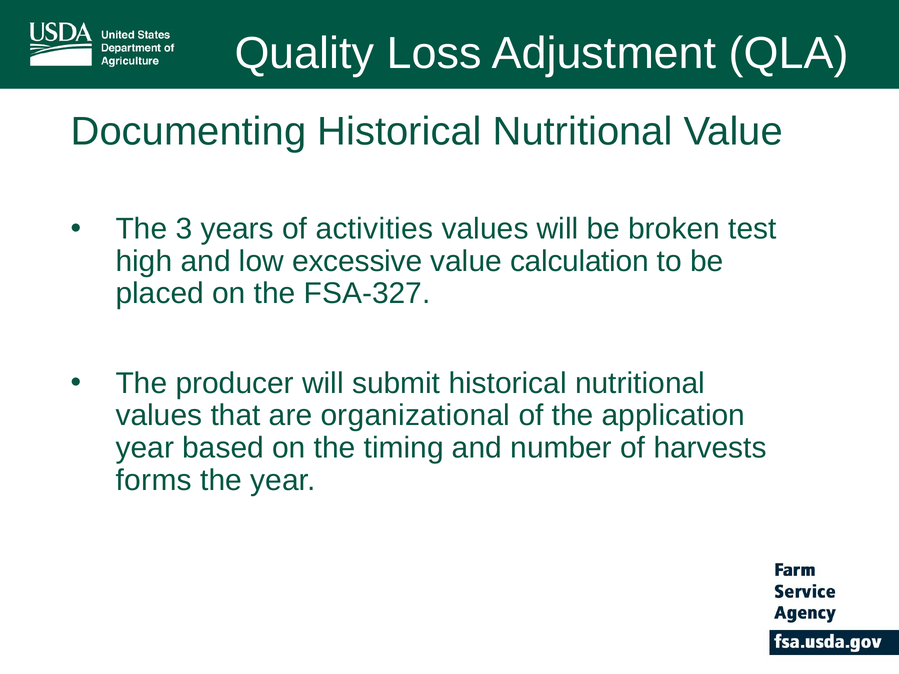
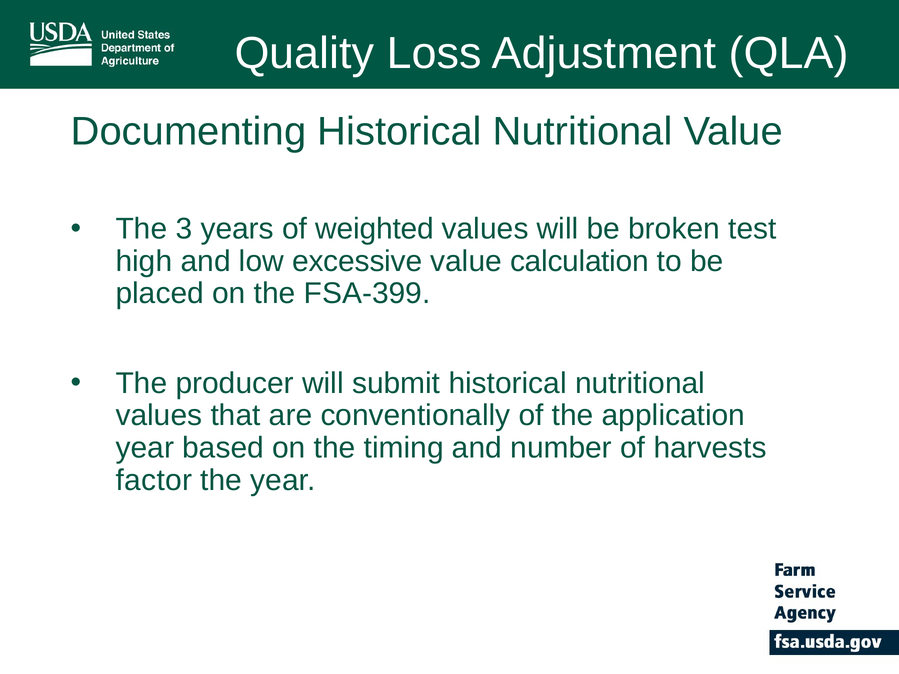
activities: activities -> weighted
FSA-327: FSA-327 -> FSA-399
organizational: organizational -> conventionally
forms: forms -> factor
